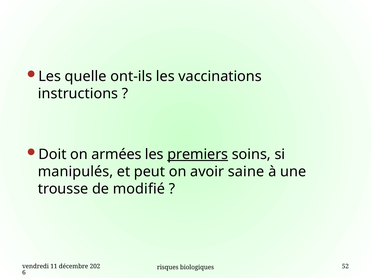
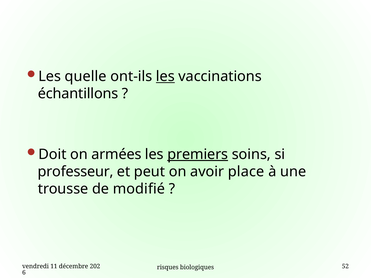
les at (165, 76) underline: none -> present
instructions: instructions -> échantillons
manipulés: manipulés -> professeur
saine: saine -> place
